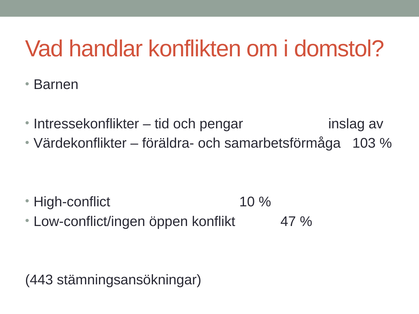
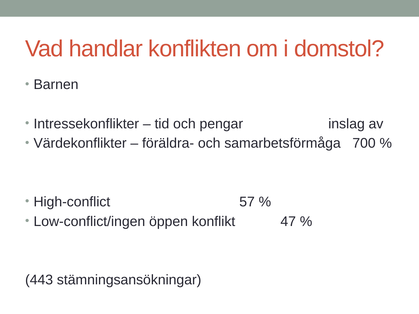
103: 103 -> 700
10: 10 -> 57
